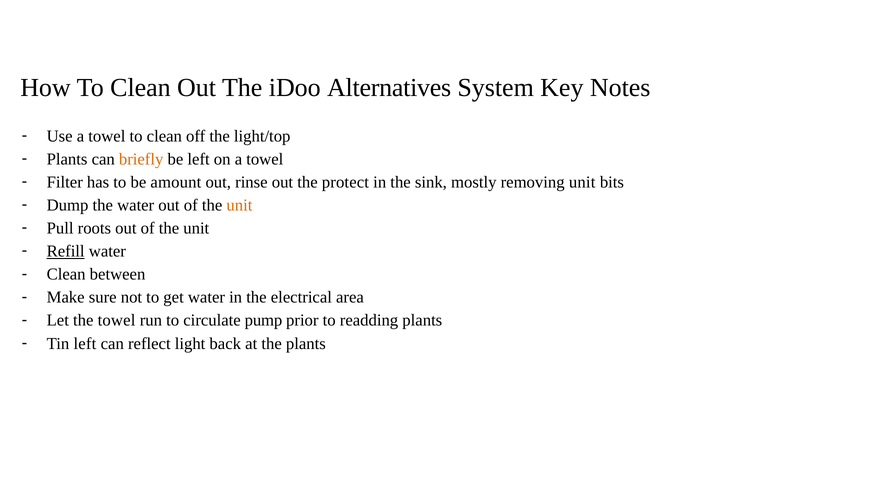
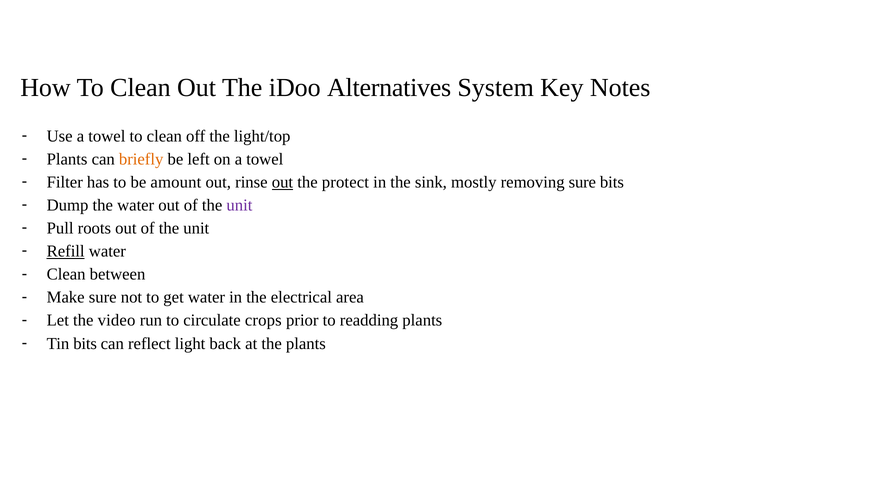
out at (282, 182) underline: none -> present
removing unit: unit -> sure
unit at (239, 205) colour: orange -> purple
the towel: towel -> video
pump: pump -> crops
Tin left: left -> bits
